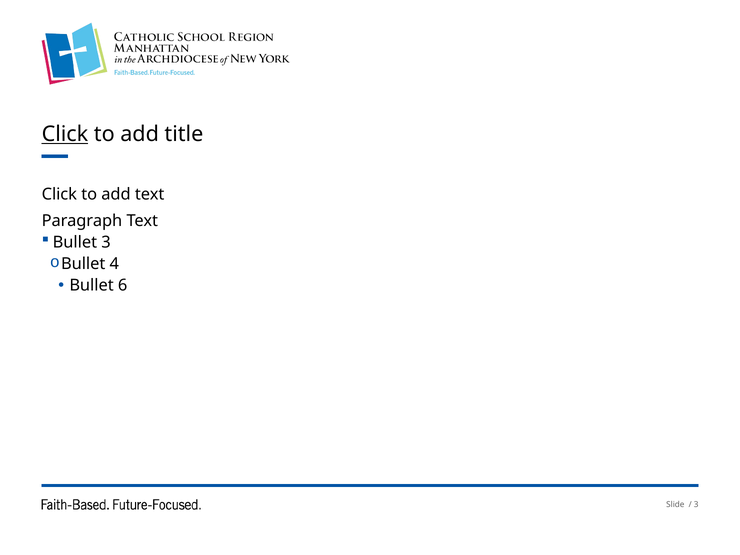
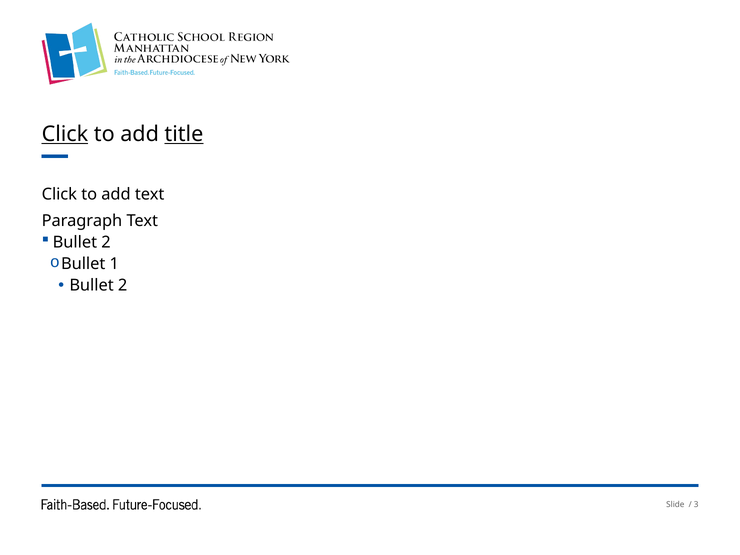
title underline: none -> present
3 at (106, 242): 3 -> 2
4: 4 -> 1
6 at (123, 286): 6 -> 2
